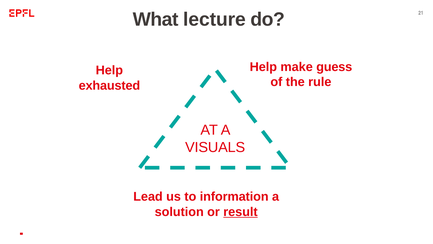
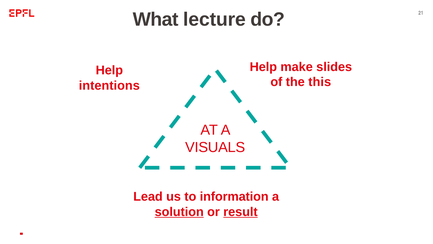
guess: guess -> slides
rule: rule -> this
exhausted: exhausted -> intentions
solution underline: none -> present
